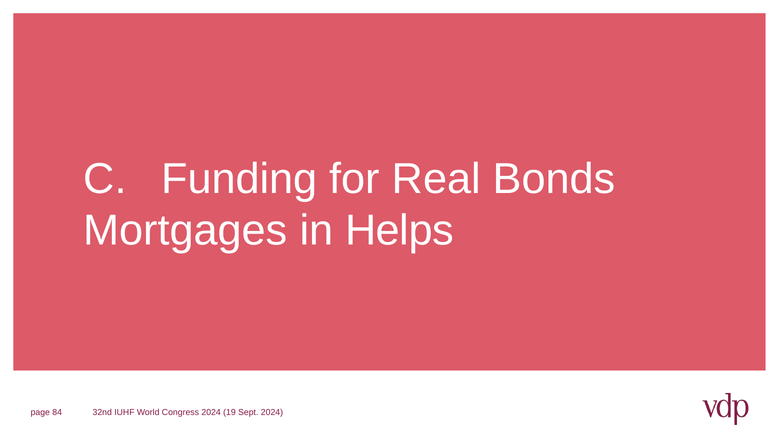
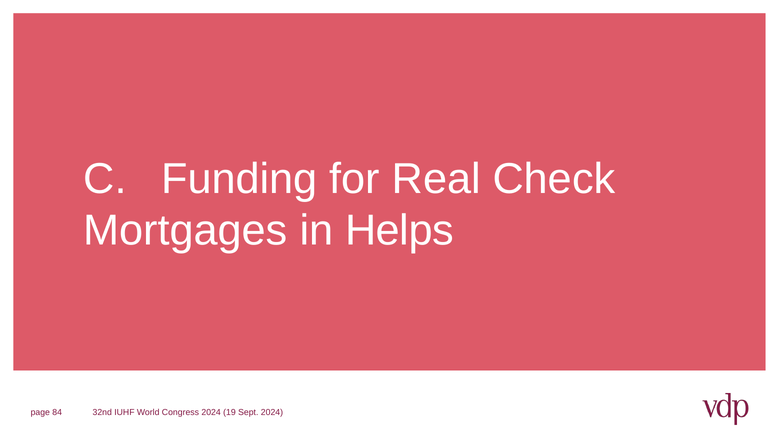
Bonds: Bonds -> Check
